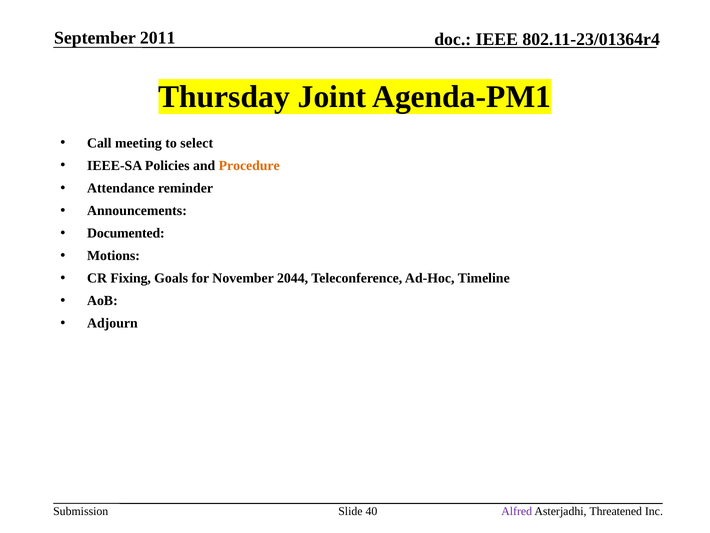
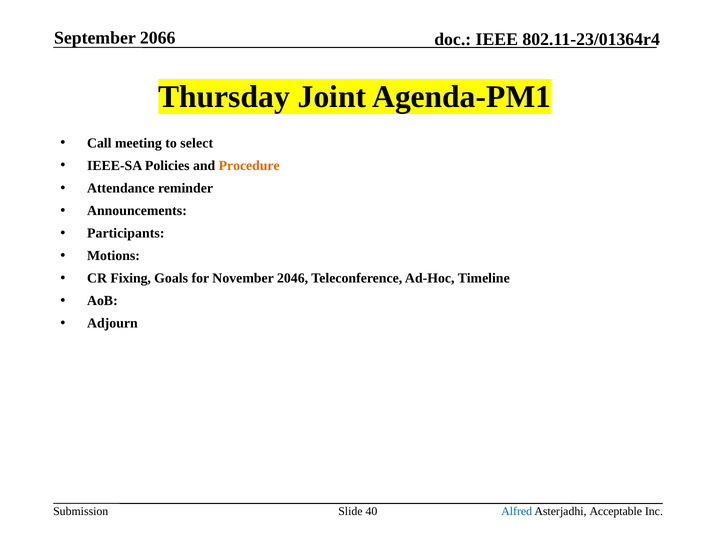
2011: 2011 -> 2066
Documented: Documented -> Participants
2044: 2044 -> 2046
Alfred colour: purple -> blue
Threatened: Threatened -> Acceptable
